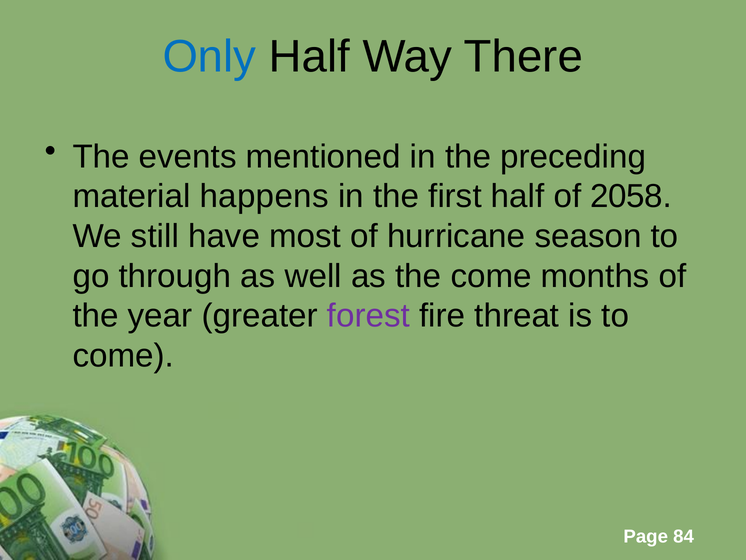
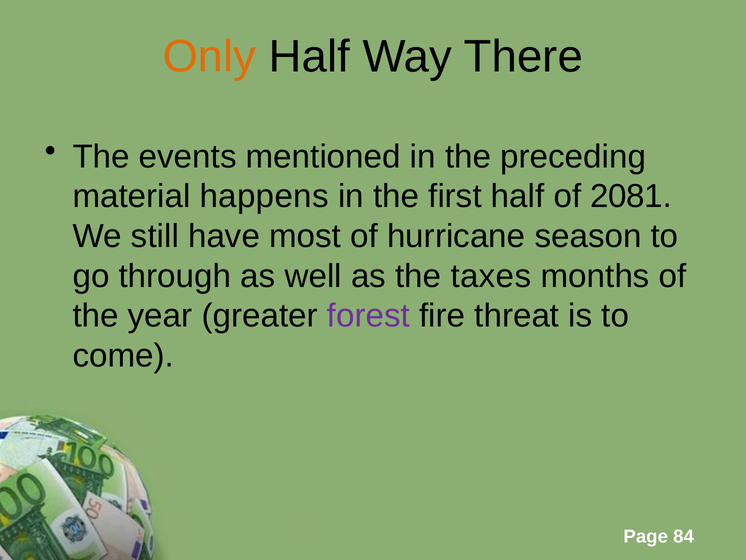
Only colour: blue -> orange
2058: 2058 -> 2081
the come: come -> taxes
